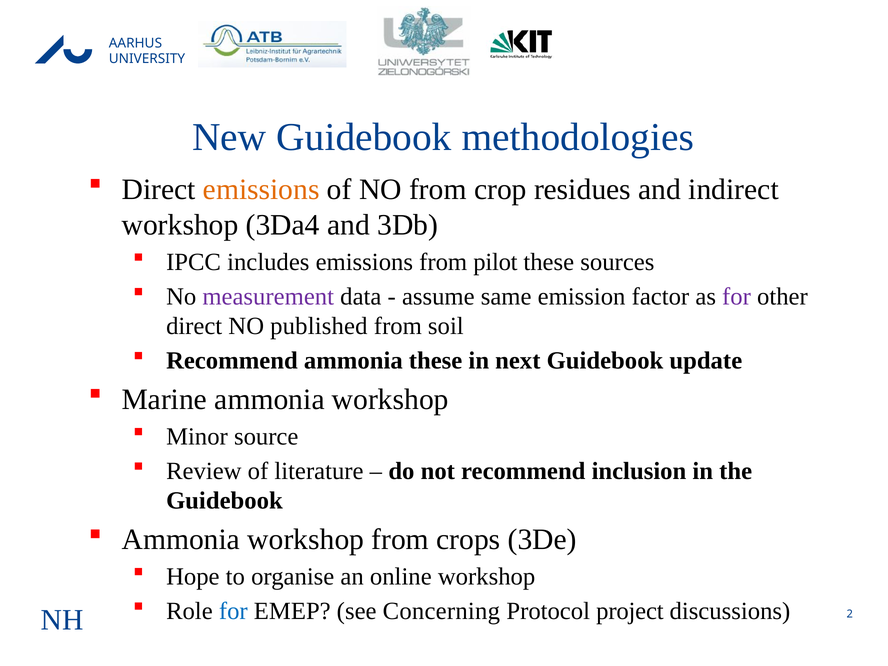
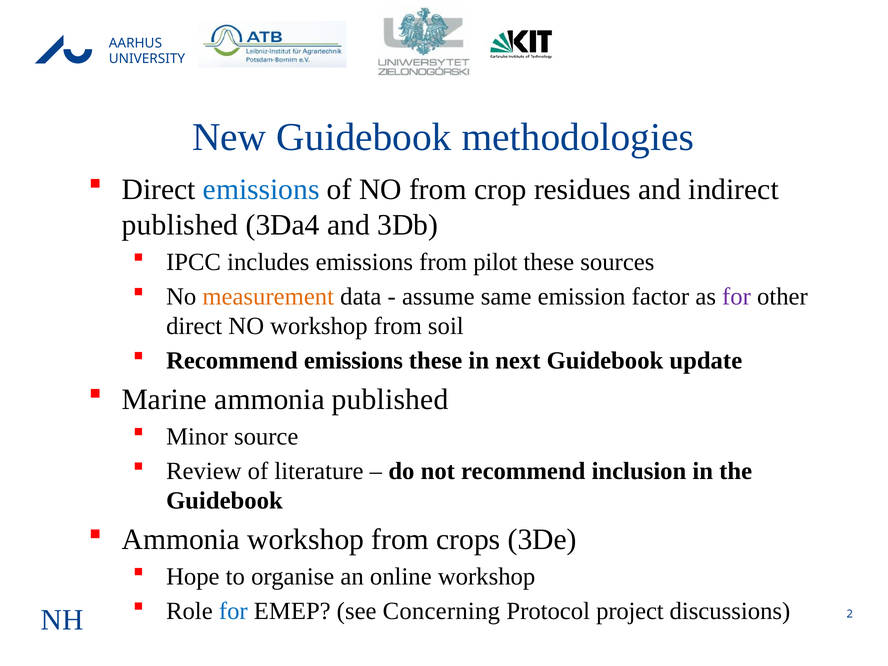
emissions at (261, 189) colour: orange -> blue
workshop at (180, 225): workshop -> published
measurement colour: purple -> orange
NO published: published -> workshop
Recommend ammonia: ammonia -> emissions
Marine ammonia workshop: workshop -> published
